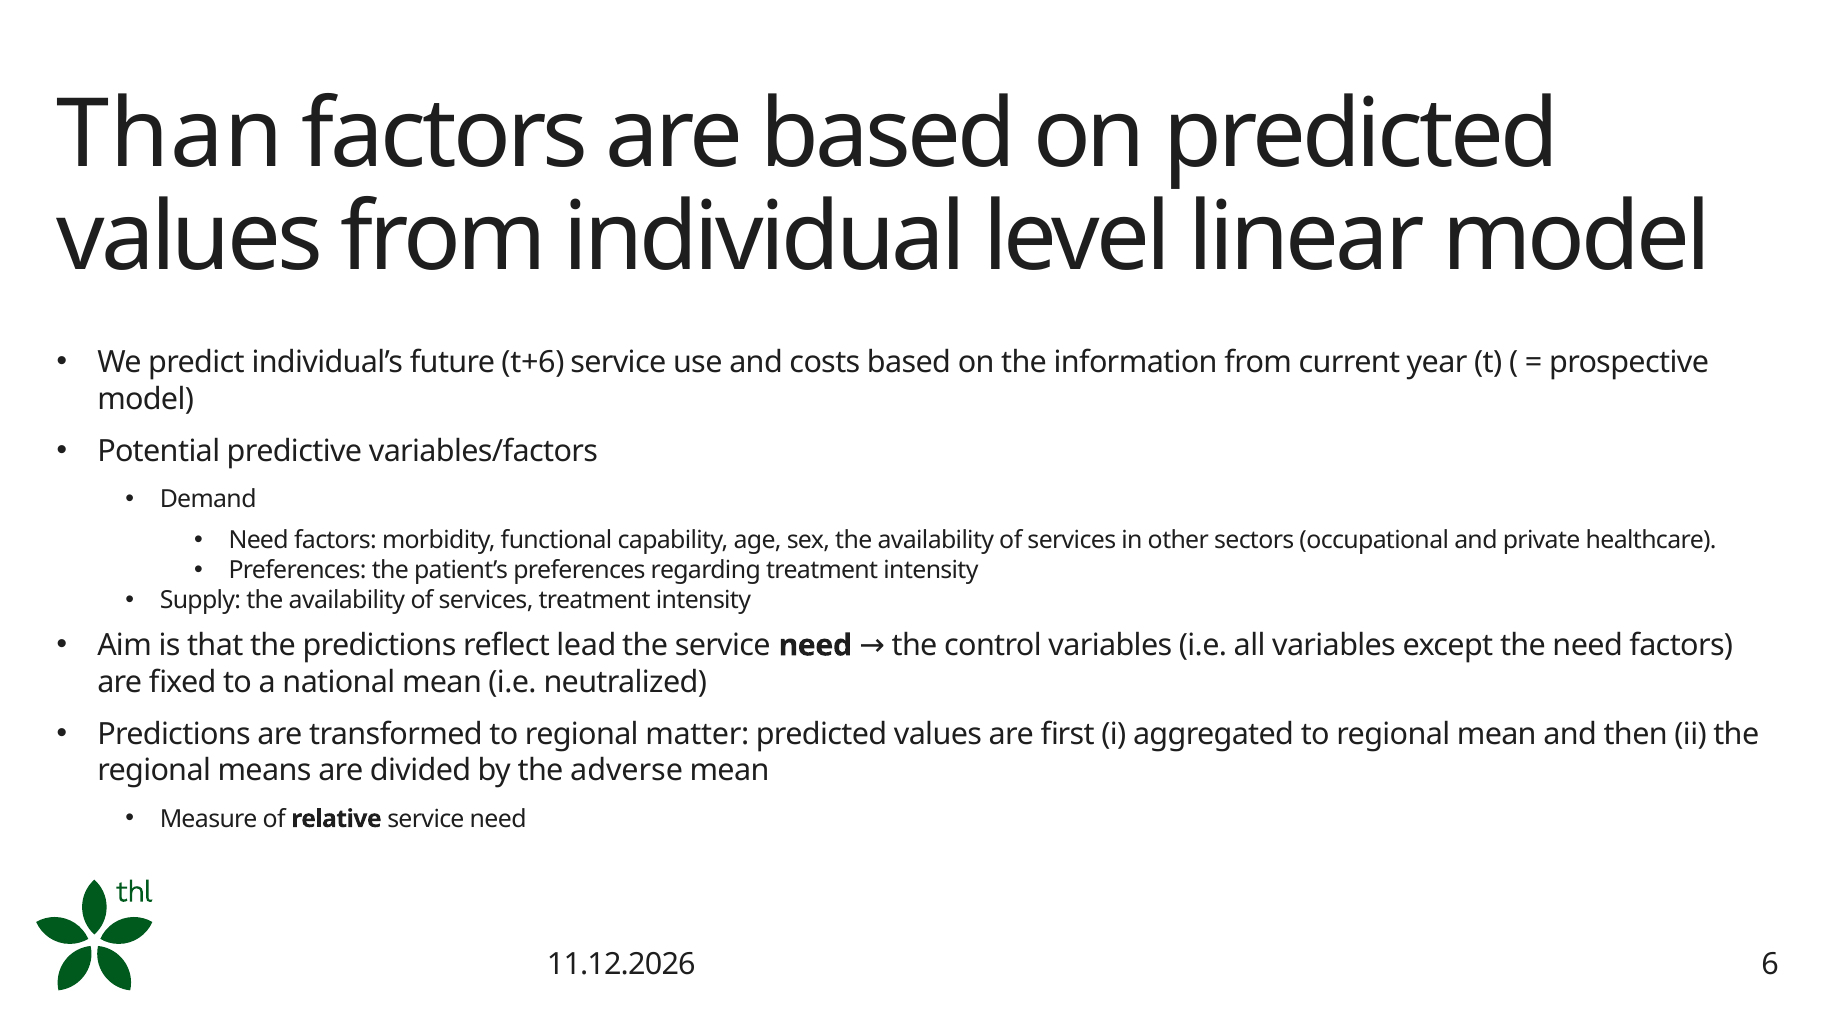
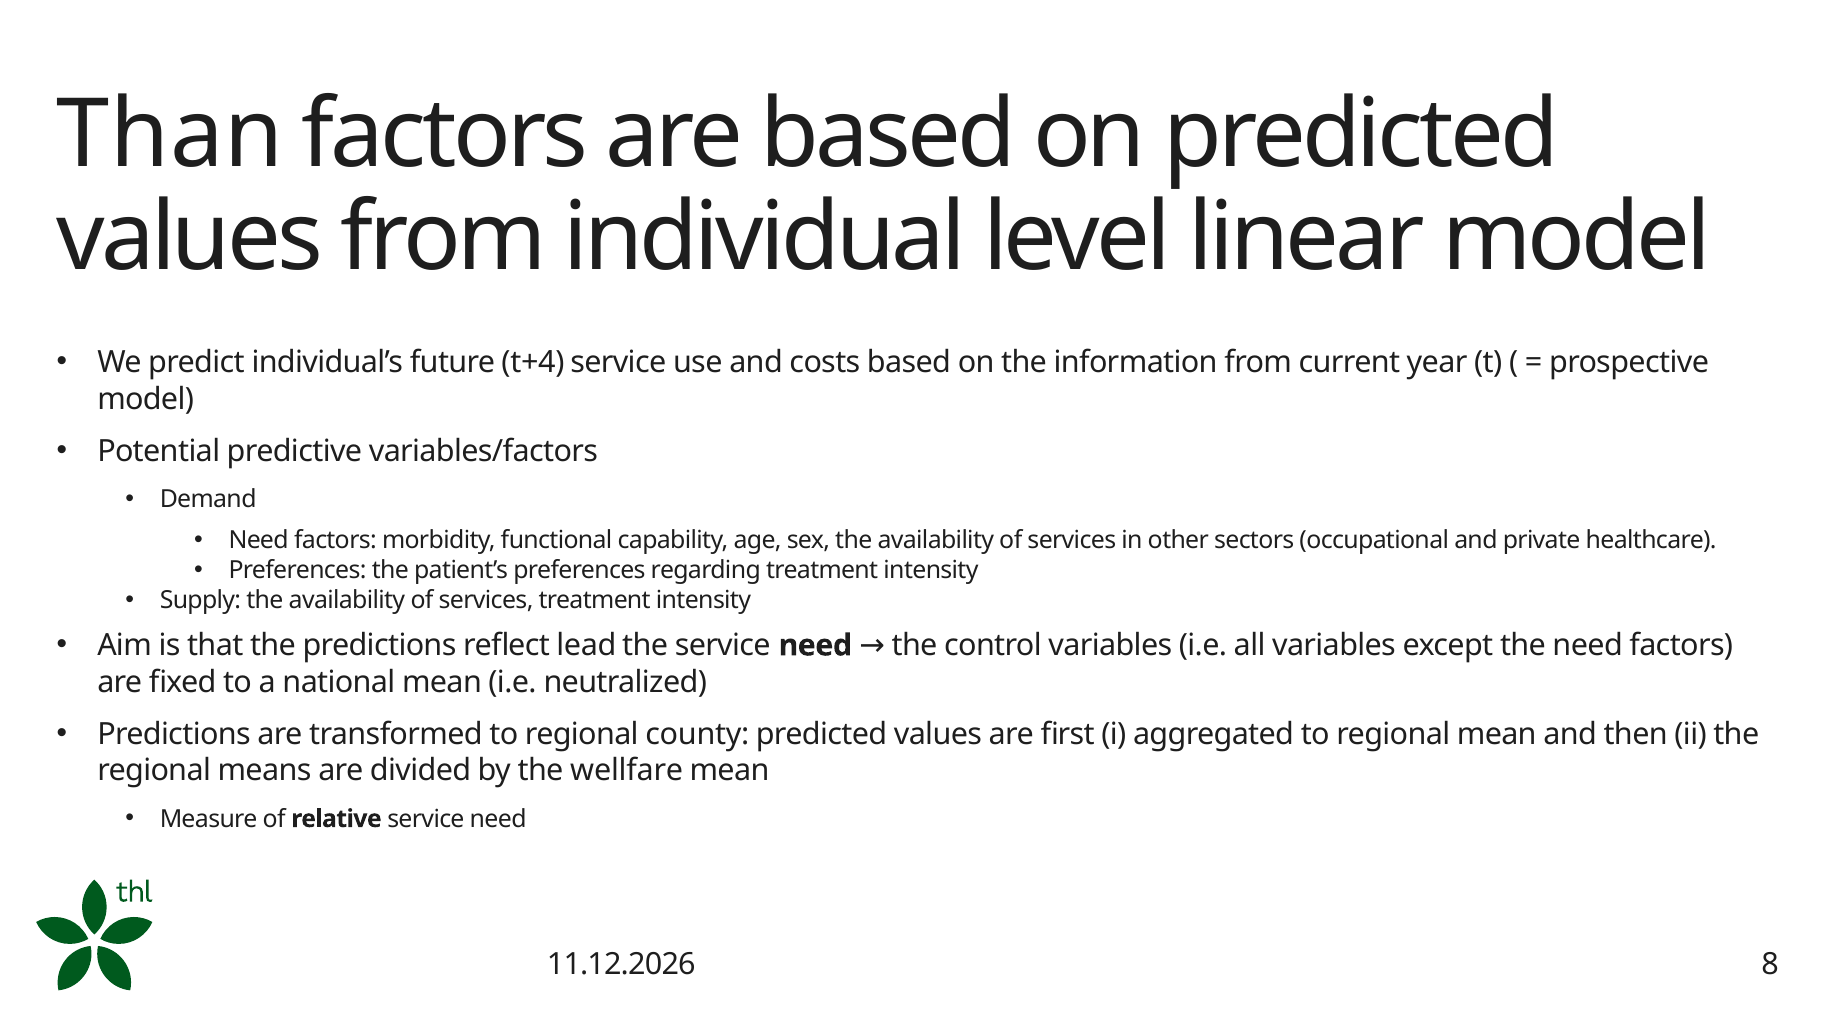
t+6: t+6 -> t+4
matter: matter -> county
adverse: adverse -> wellfare
6: 6 -> 8
